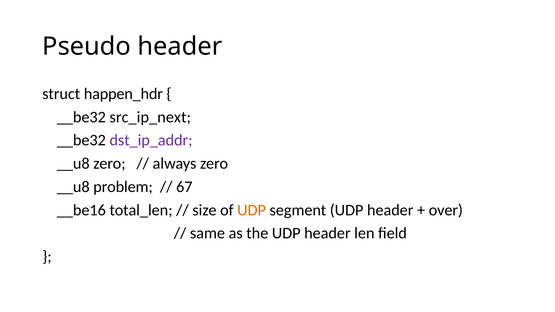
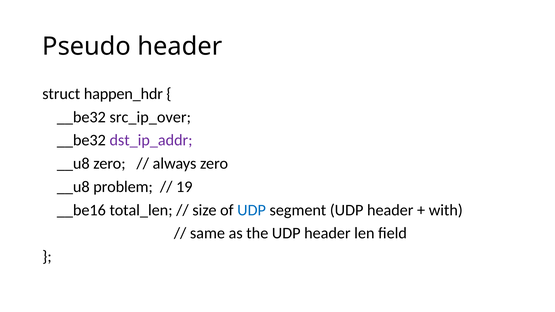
src_ip_next: src_ip_next -> src_ip_over
67: 67 -> 19
UDP at (252, 210) colour: orange -> blue
over: over -> with
